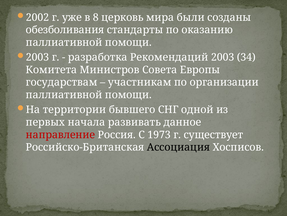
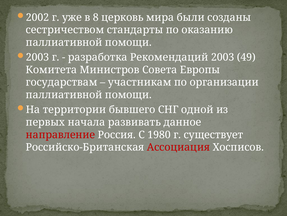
обезболивания: обезболивания -> сестричеством
34: 34 -> 49
1973: 1973 -> 1980
Ассоциация colour: black -> red
